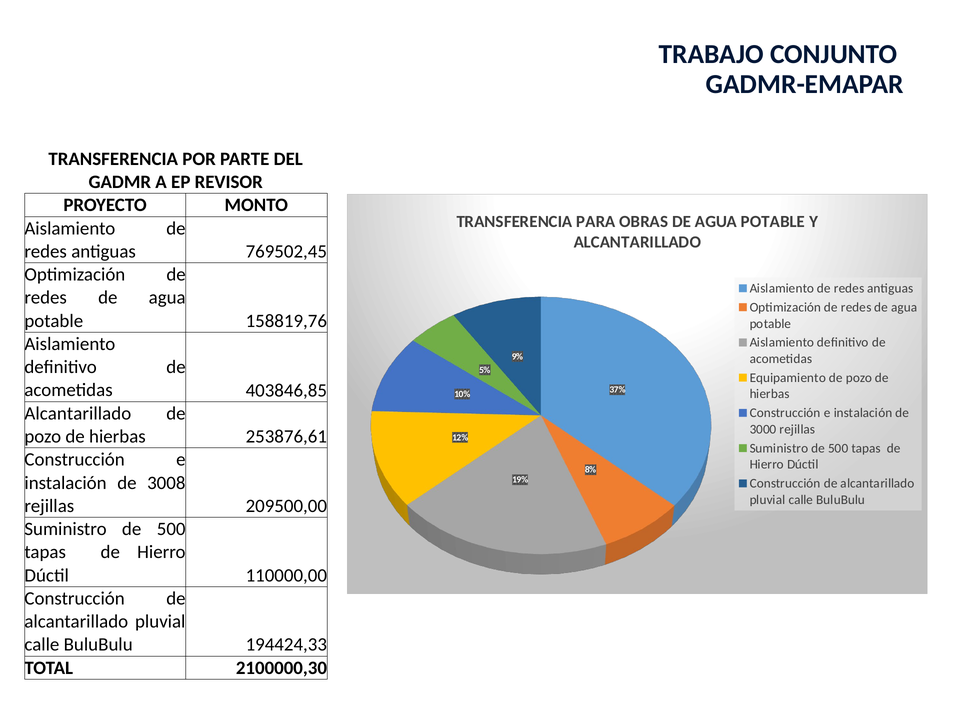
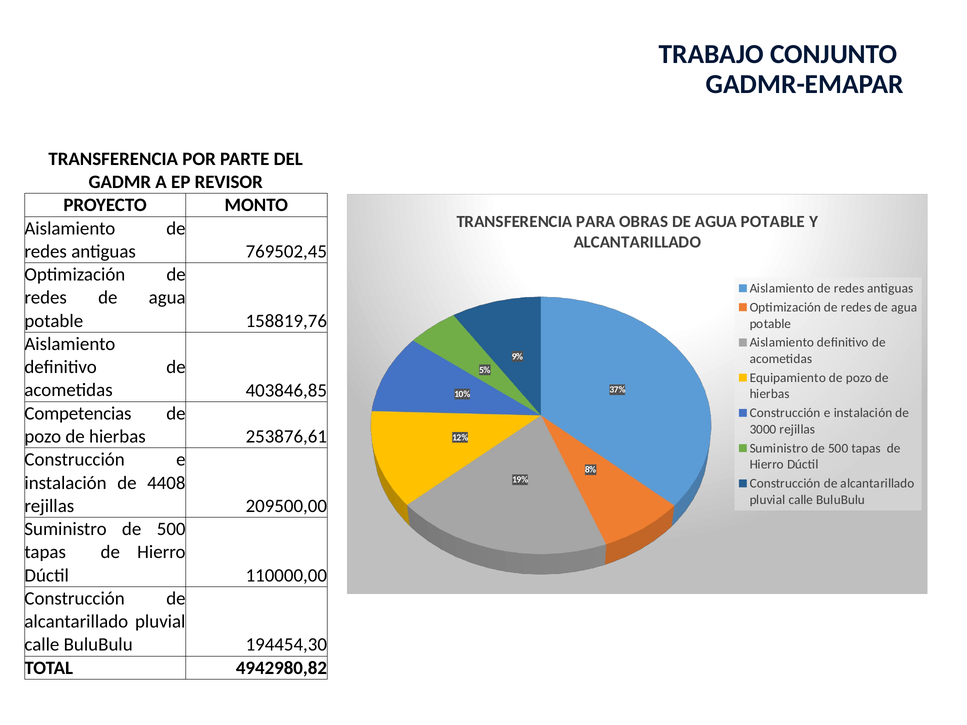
Alcantarillado at (78, 414): Alcantarillado -> Competencias
3008: 3008 -> 4408
194424,33: 194424,33 -> 194454,30
2100000,30: 2100000,30 -> 4942980,82
